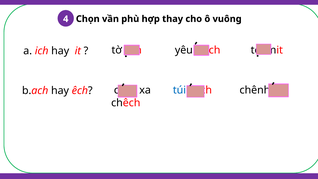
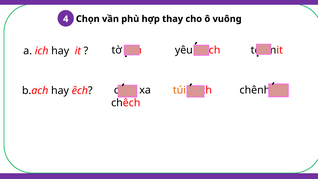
túi colour: blue -> orange
